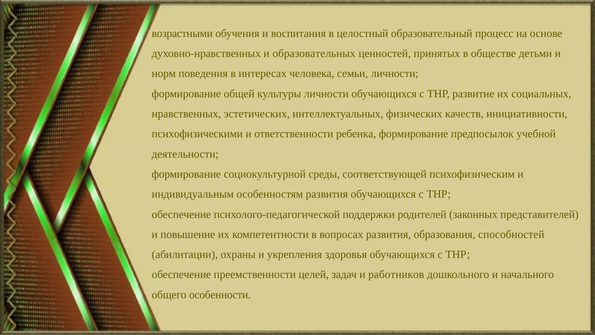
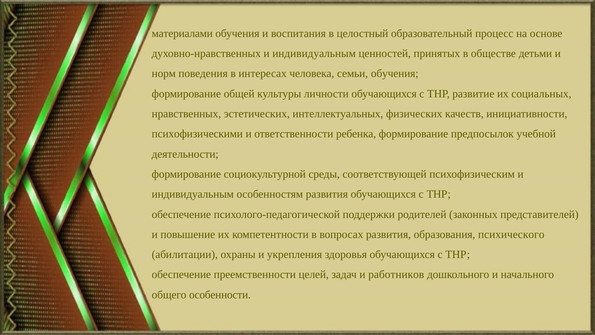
возрастными: возрастными -> материалами
духовно-нравственных и образовательных: образовательных -> индивидуальным
семьи личности: личности -> обучения
способностей: способностей -> психического
